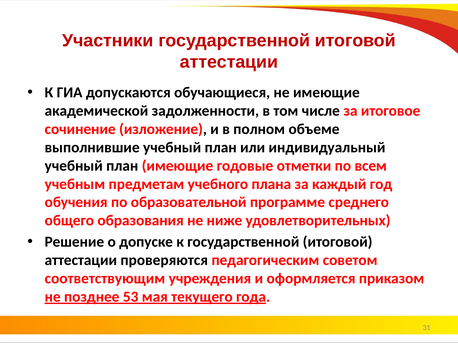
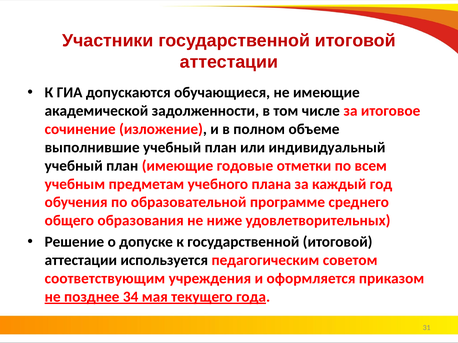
проверяются: проверяются -> используется
53: 53 -> 34
